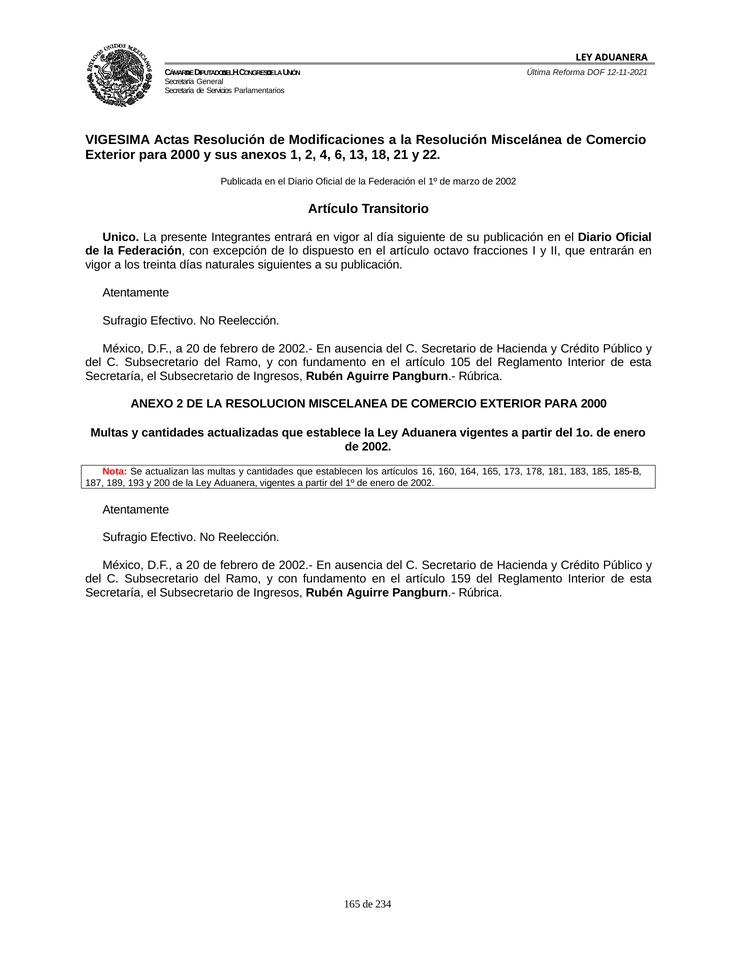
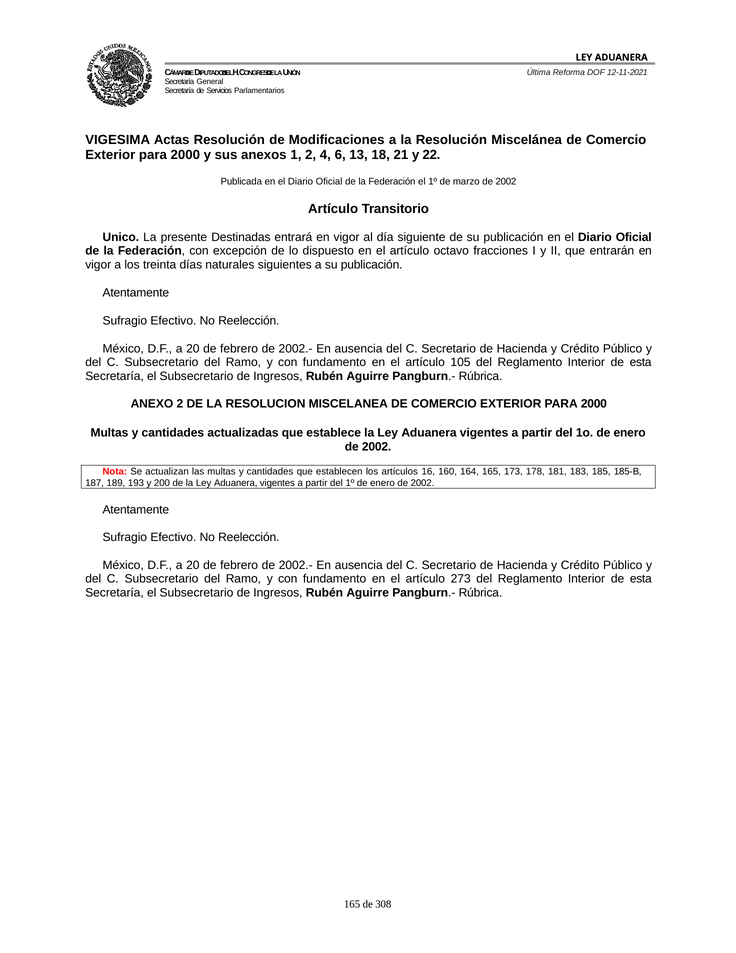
Integrantes: Integrantes -> Destinadas
159: 159 -> 273
234: 234 -> 308
